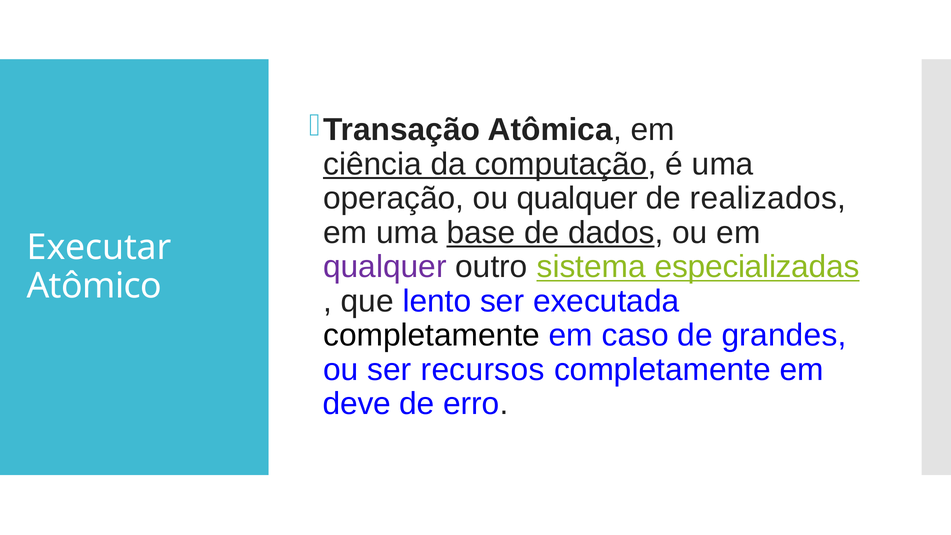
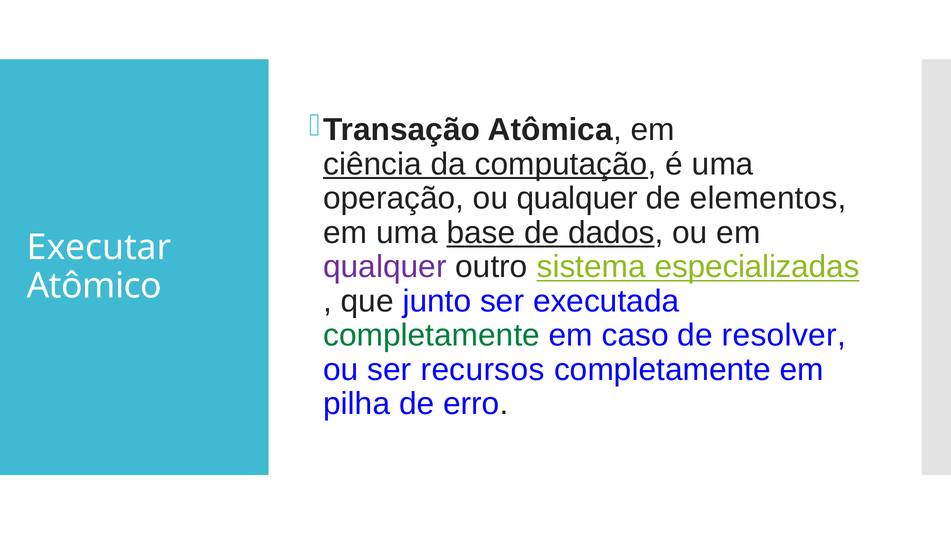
realizados: realizados -> elementos
lento: lento -> junto
completamente at (432, 335) colour: black -> green
grandes: grandes -> resolver
deve: deve -> pilha
